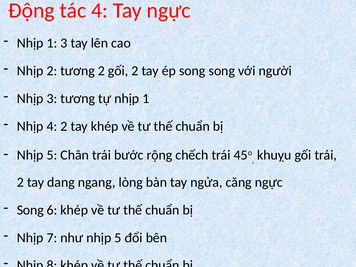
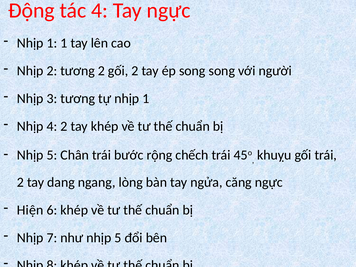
1 3: 3 -> 1
Song at (30, 210): Song -> Hiện
